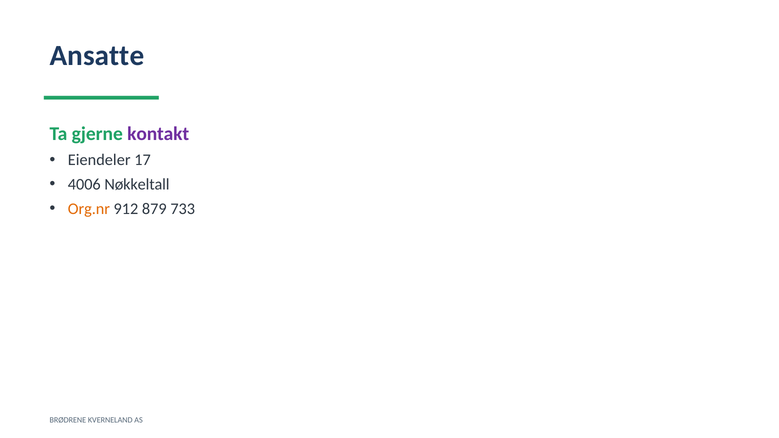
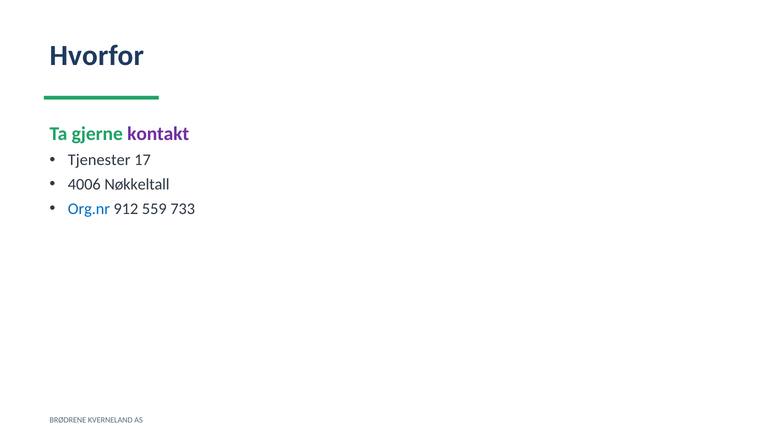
Ansatte: Ansatte -> Hvorfor
Eiendeler: Eiendeler -> Tjenester
Org.nr colour: orange -> blue
879: 879 -> 559
